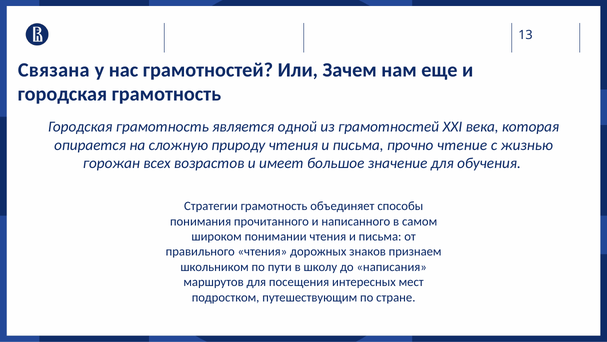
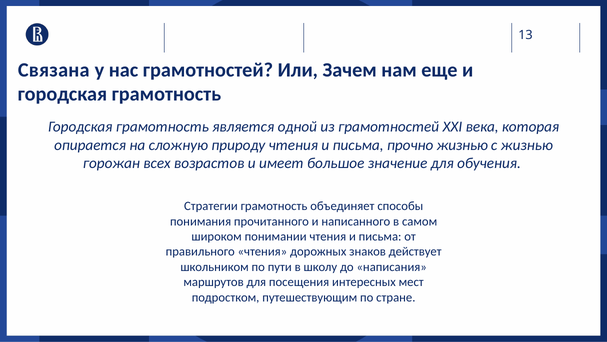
прочно чтение: чтение -> жизнью
признаем: признаем -> действует
